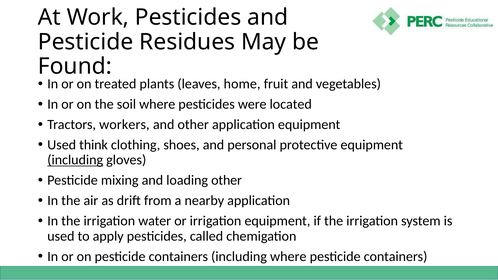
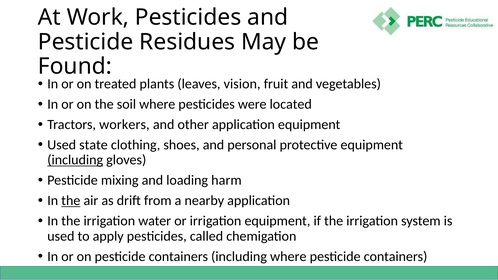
home: home -> vision
think: think -> state
loading other: other -> harm
the at (71, 201) underline: none -> present
